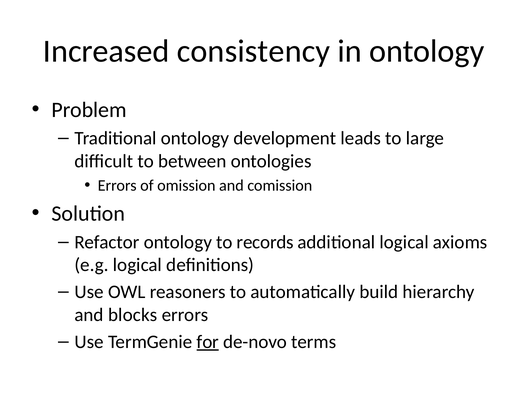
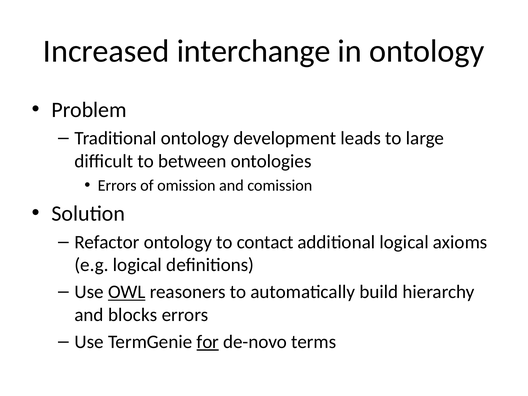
consistency: consistency -> interchange
records: records -> contact
OWL underline: none -> present
